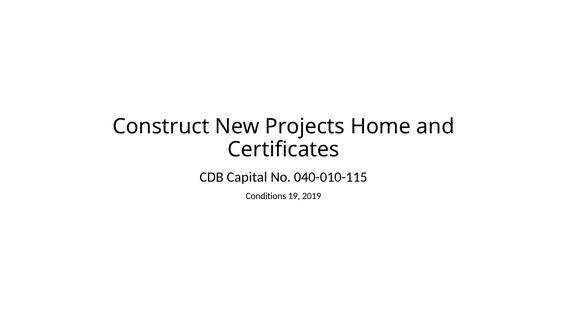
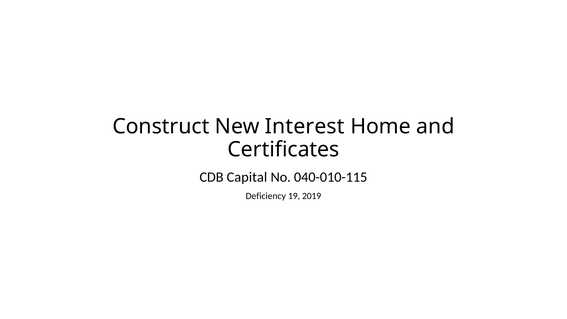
Projects: Projects -> Interest
Conditions: Conditions -> Deficiency
